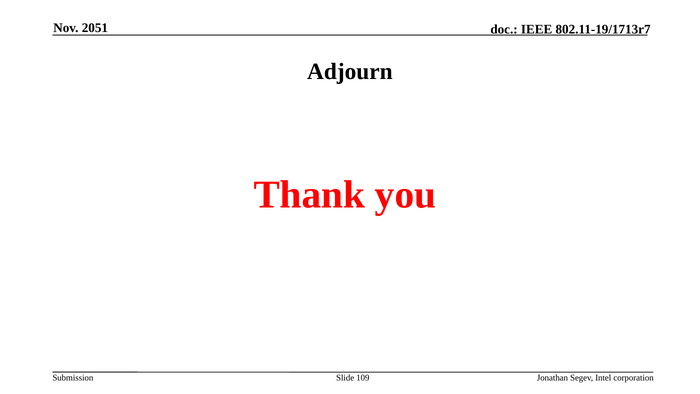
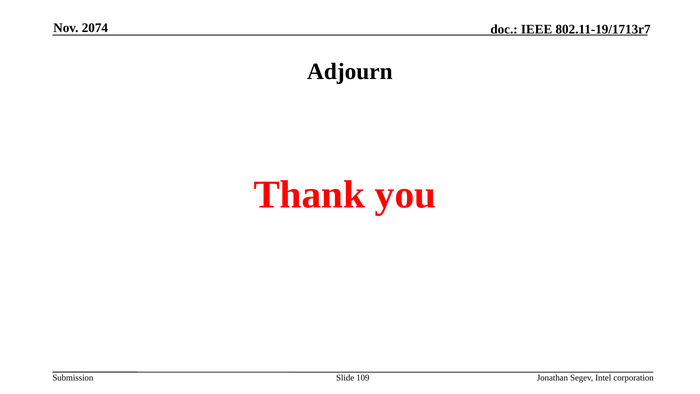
2051: 2051 -> 2074
